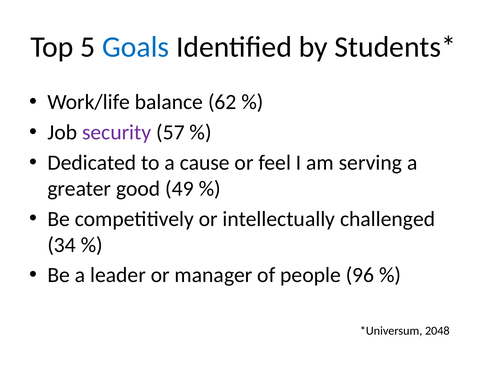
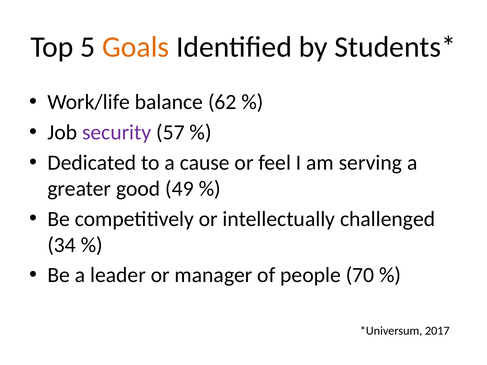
Goals colour: blue -> orange
96: 96 -> 70
2048: 2048 -> 2017
